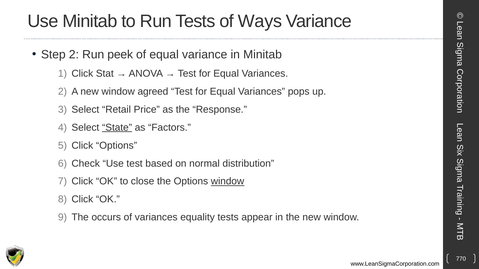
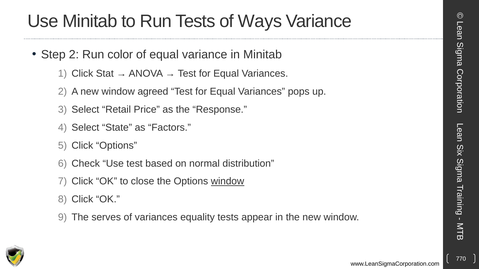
peek: peek -> color
State underline: present -> none
occurs: occurs -> serves
